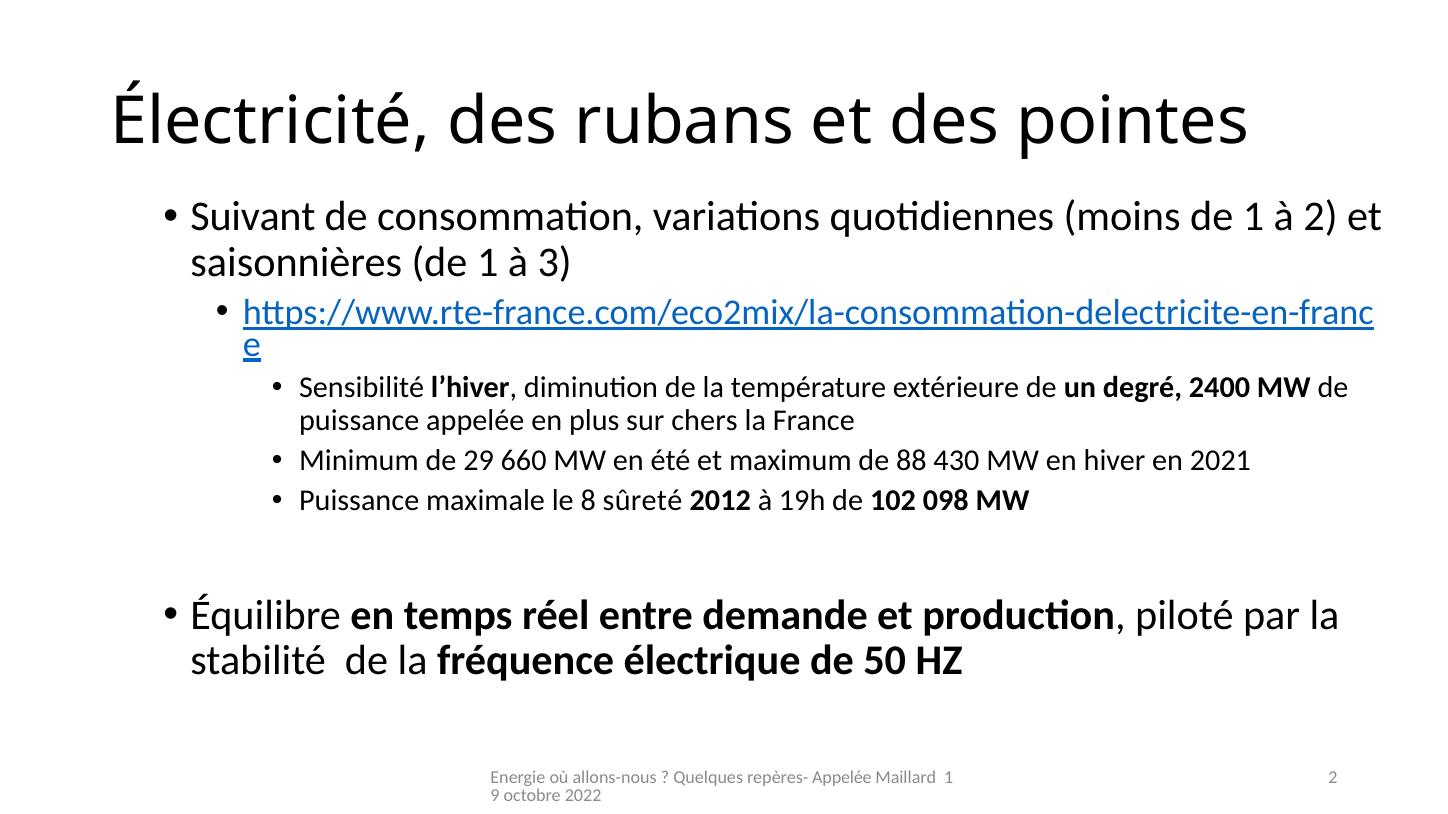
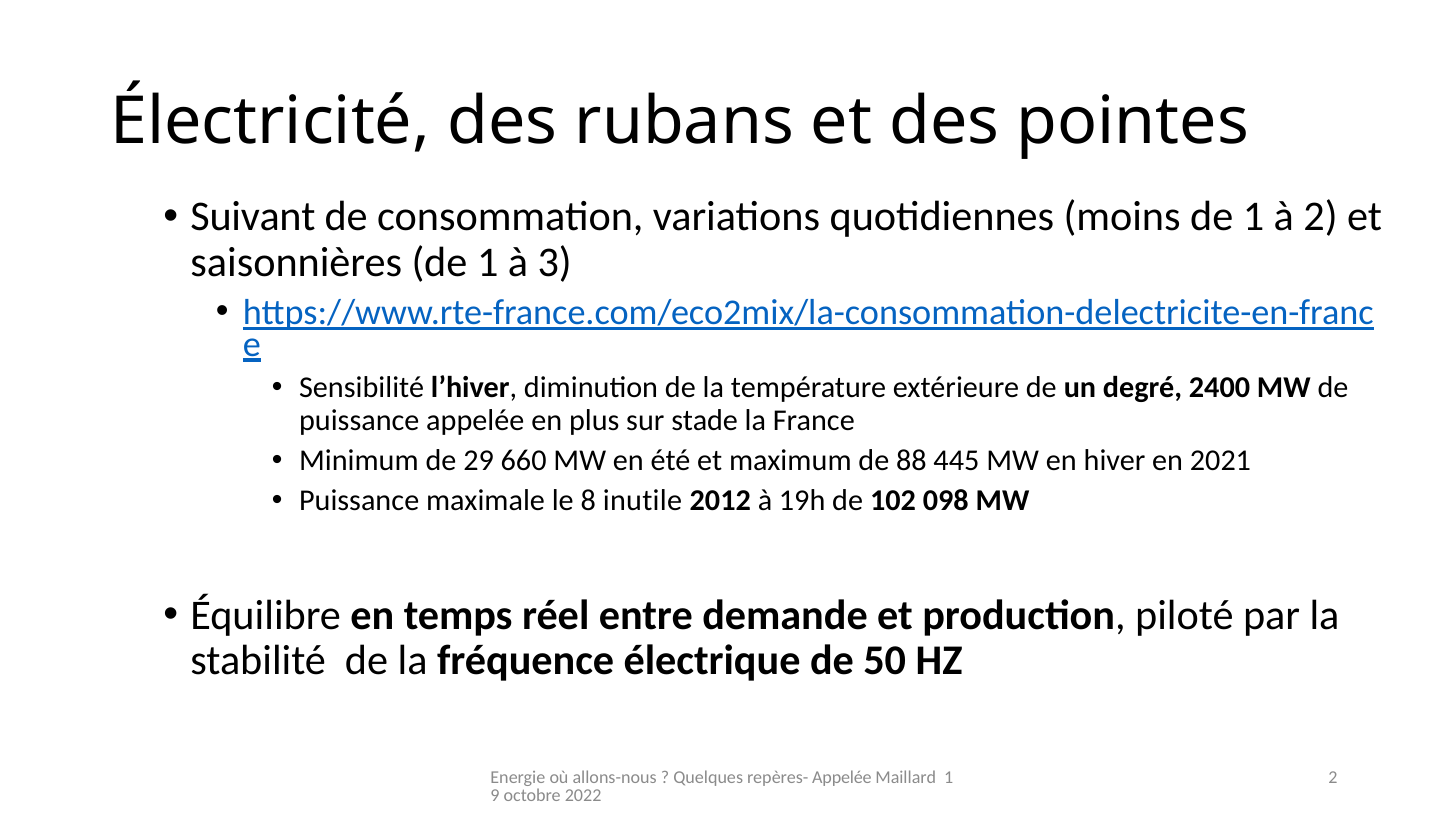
chers: chers -> stade
430: 430 -> 445
sûreté: sûreté -> inutile
